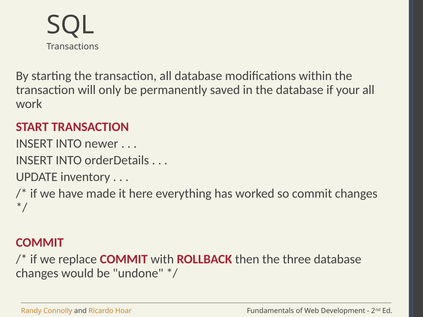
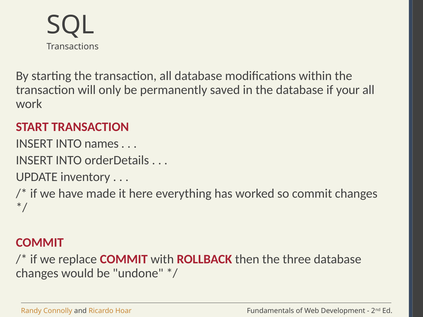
newer: newer -> names
